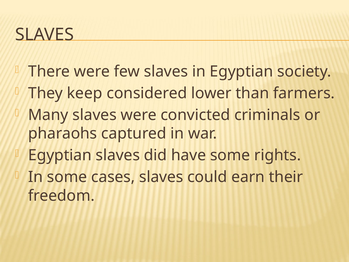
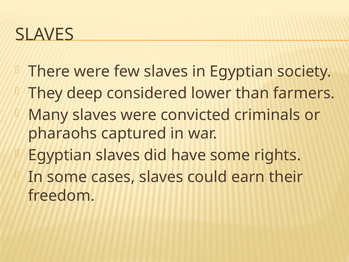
keep: keep -> deep
